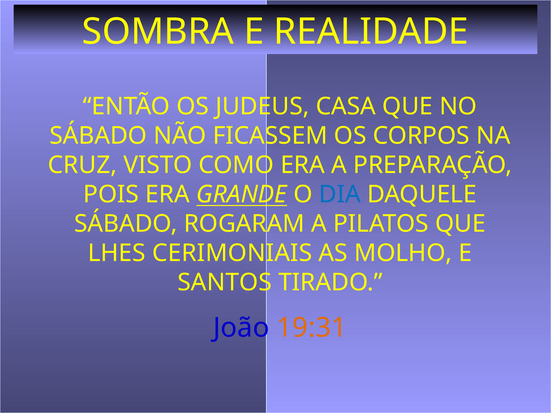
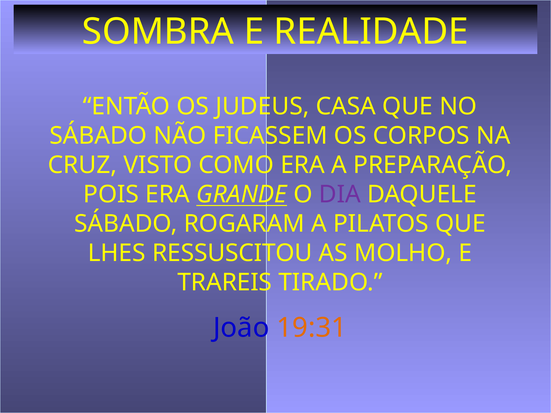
DIA colour: blue -> purple
CERIMONIAIS: CERIMONIAIS -> RESSUSCITOU
SANTOS: SANTOS -> TRAREIS
